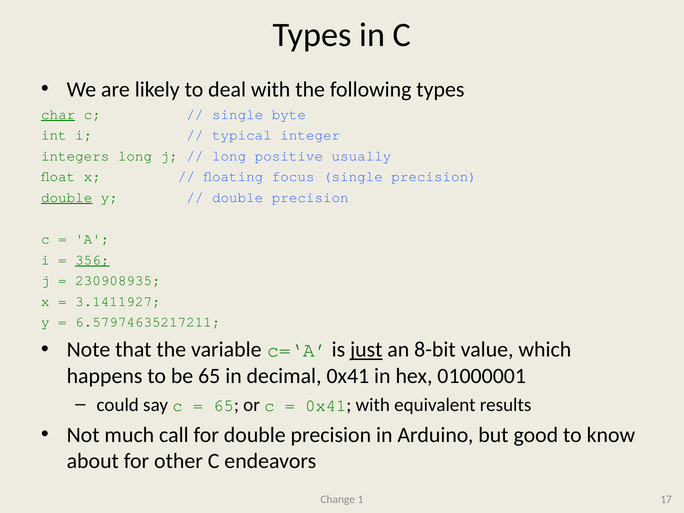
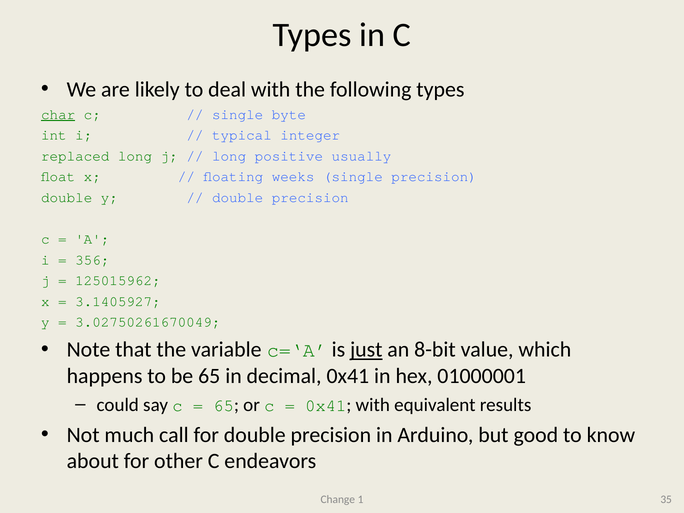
integers: integers -> replaced
focus: focus -> weeks
double at (67, 197) underline: present -> none
356 underline: present -> none
230908935: 230908935 -> 125015962
3.1411927: 3.1411927 -> 3.1405927
6.57974635217211: 6.57974635217211 -> 3.02750261670049
17: 17 -> 35
